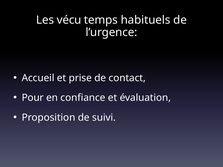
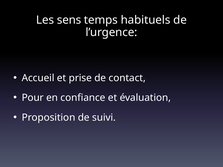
vécu: vécu -> sens
